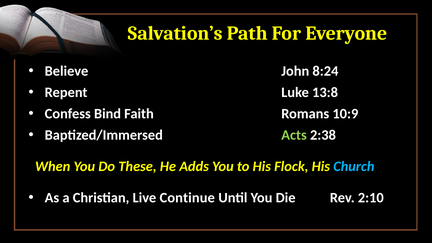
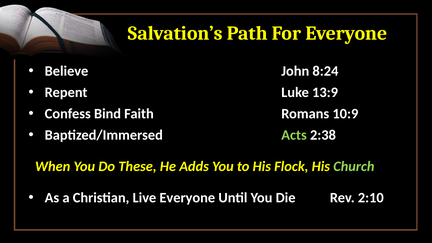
13:8: 13:8 -> 13:9
Church colour: light blue -> light green
Live Continue: Continue -> Everyone
